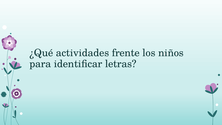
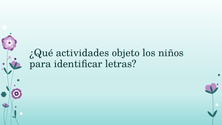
frente: frente -> objeto
